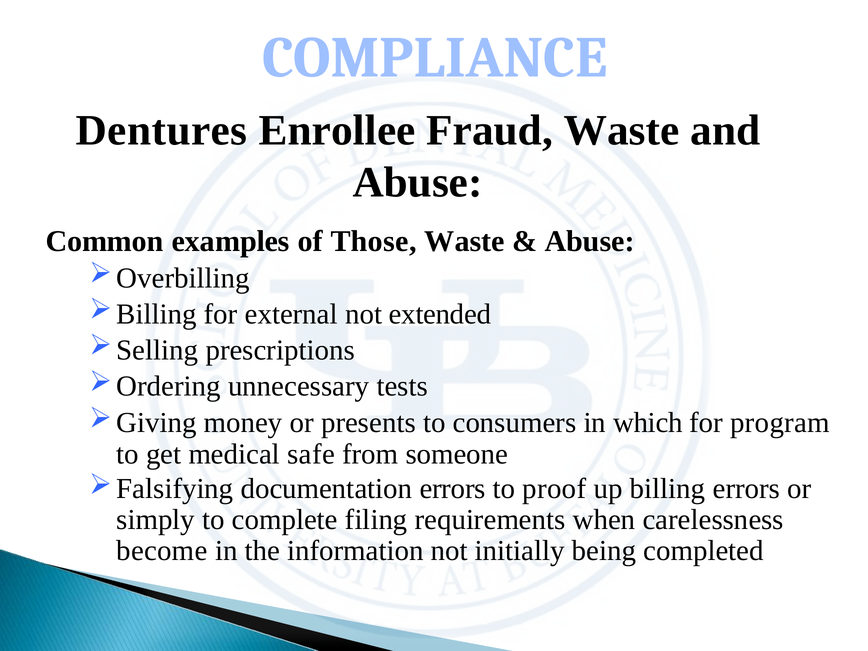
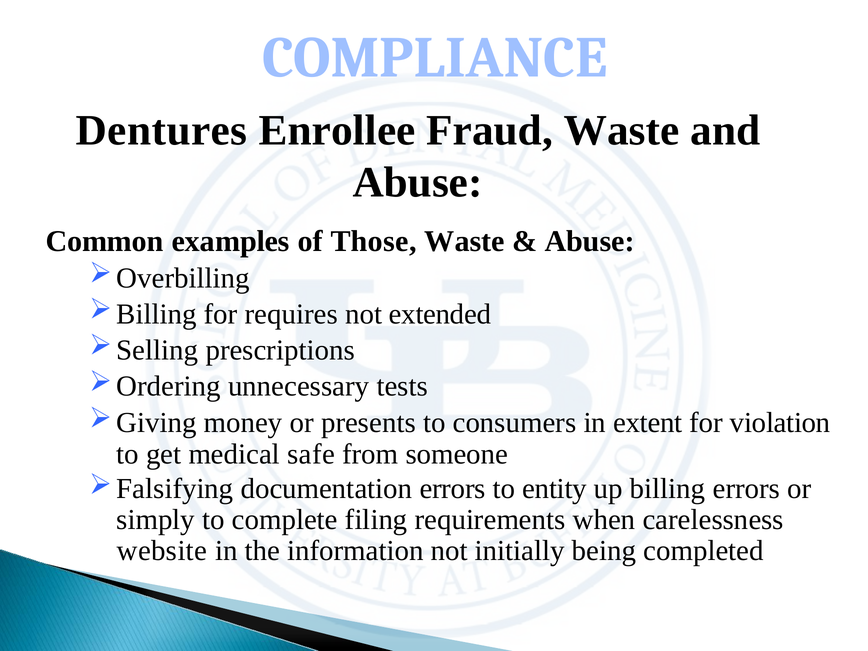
external: external -> requires
which: which -> extent
program: program -> violation
proof: proof -> entity
become: become -> website
